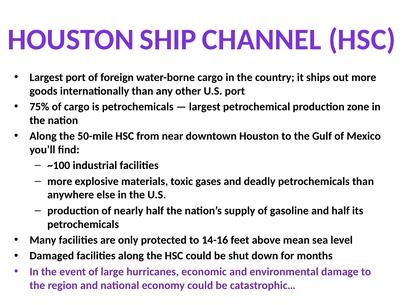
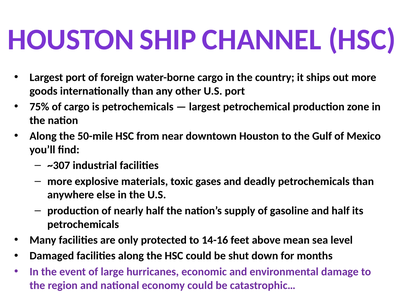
~100: ~100 -> ~307
